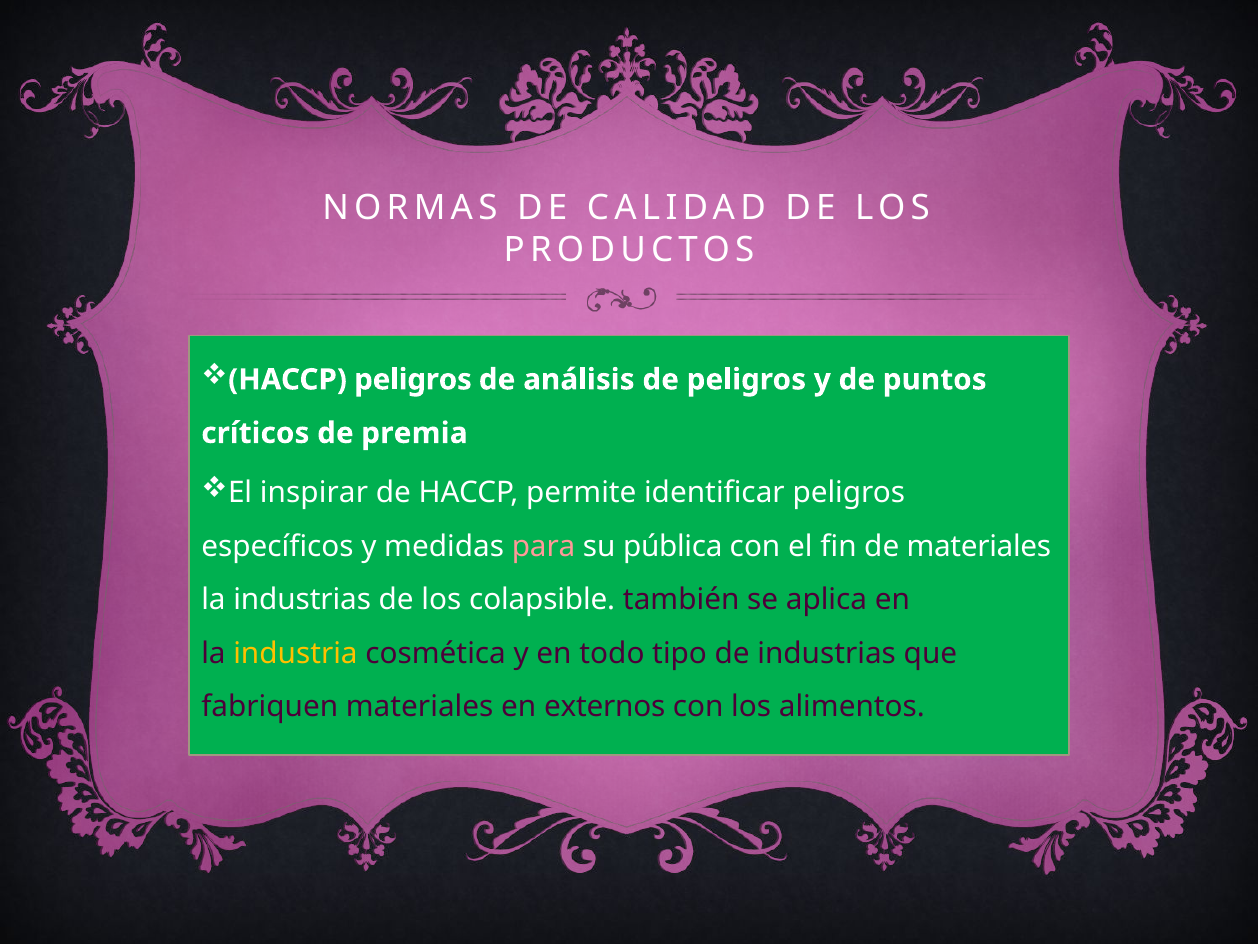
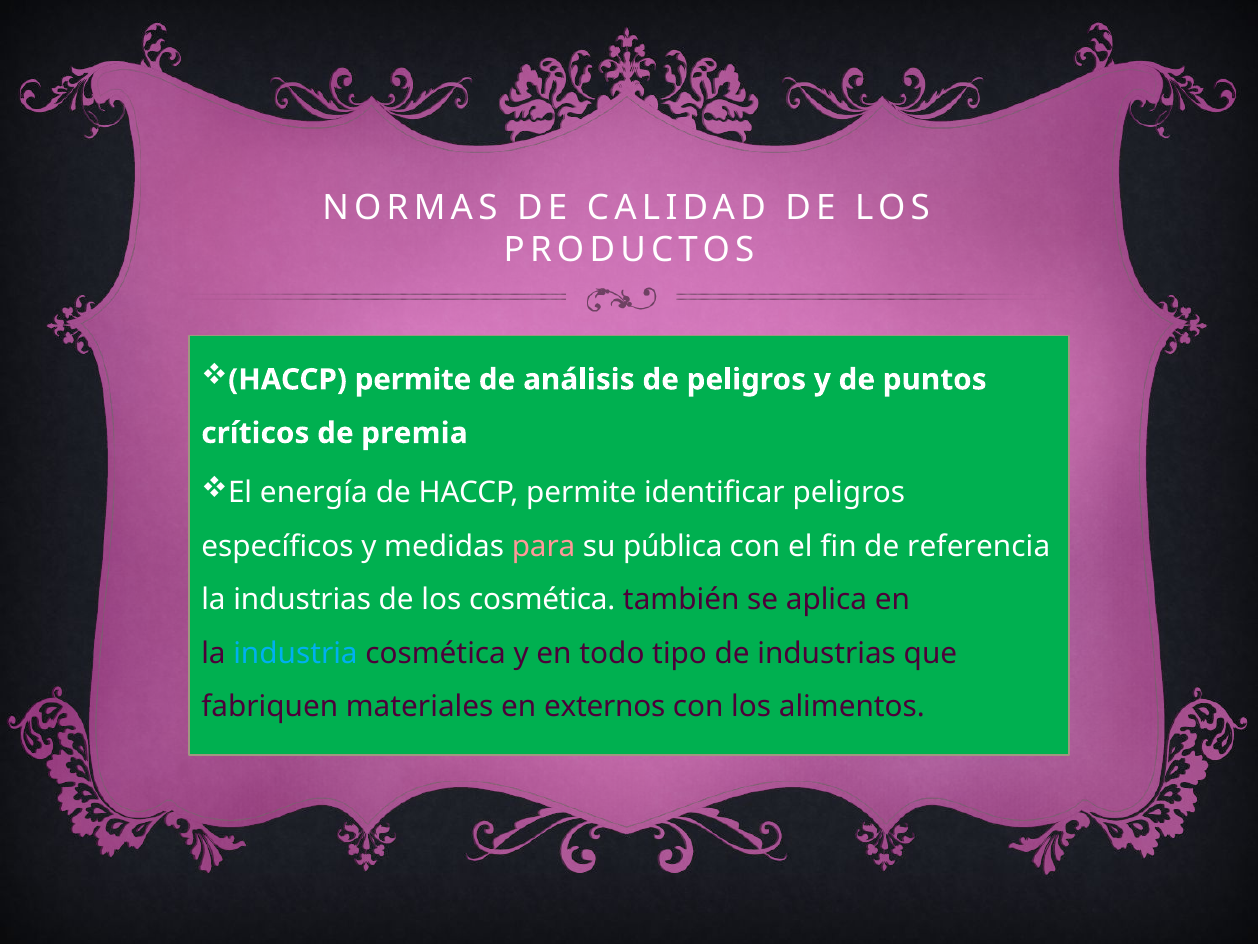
peligros at (413, 379): peligros -> permite
inspirar: inspirar -> energía
de materiales: materiales -> referencia
los colapsible: colapsible -> cosmética
industria colour: yellow -> light blue
